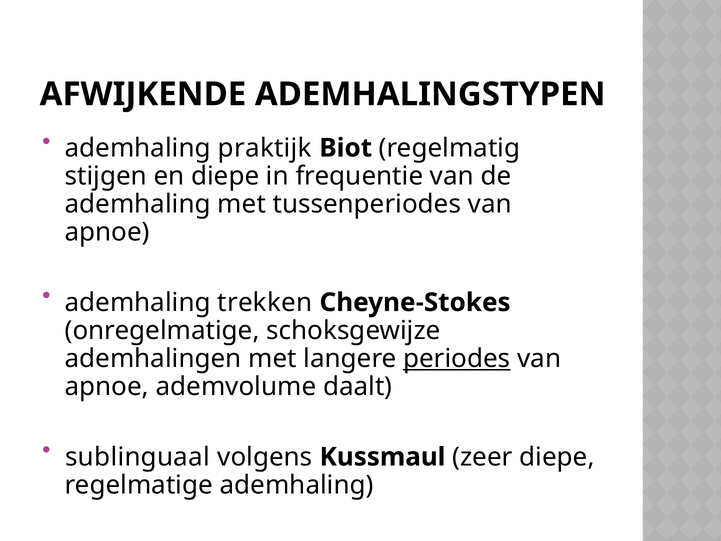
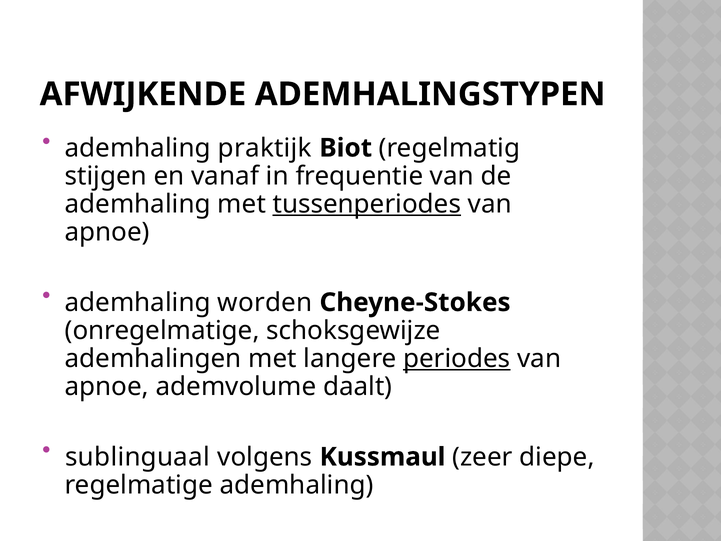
en diepe: diepe -> vanaf
tussenperiodes underline: none -> present
trekken: trekken -> worden
